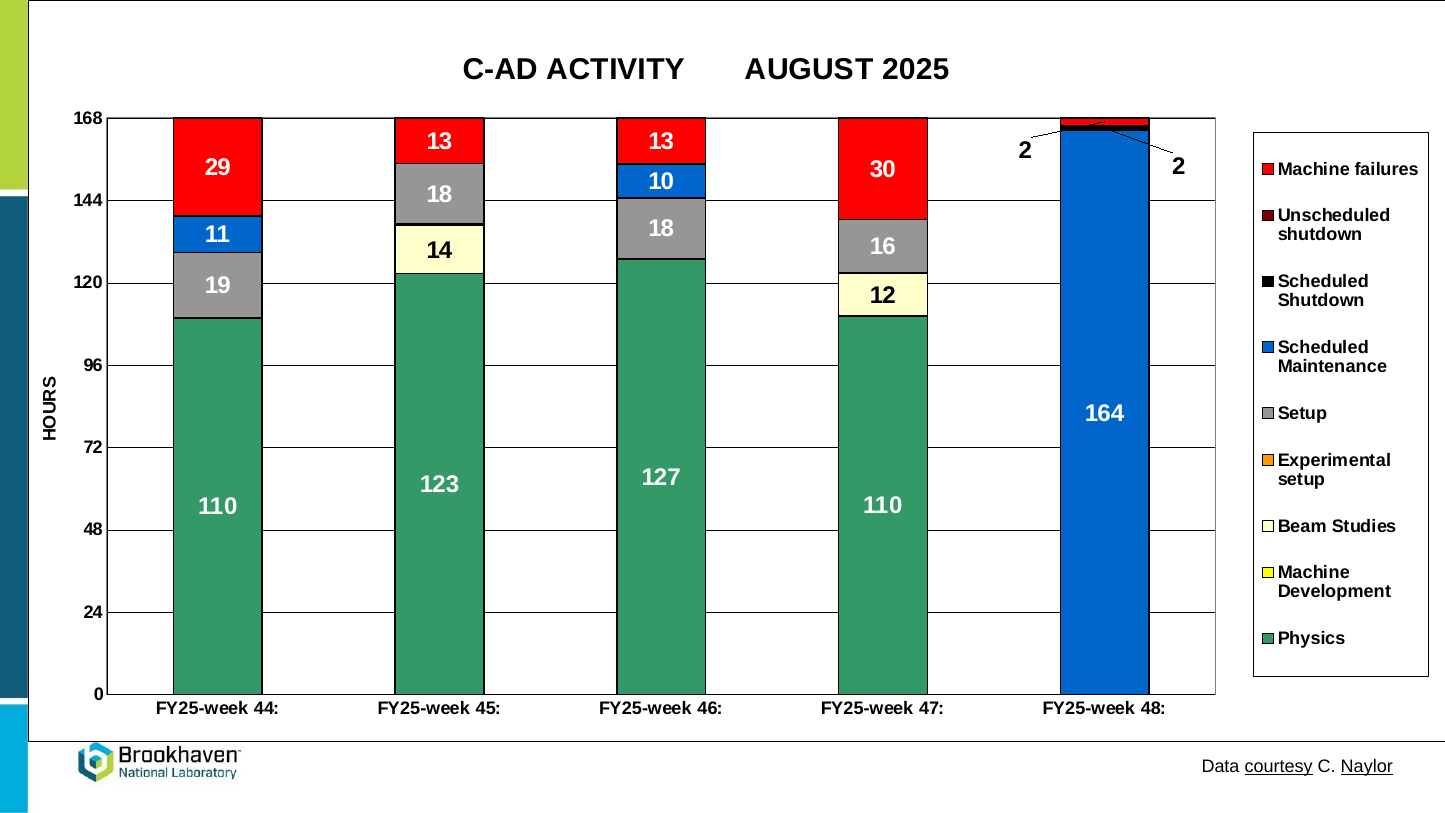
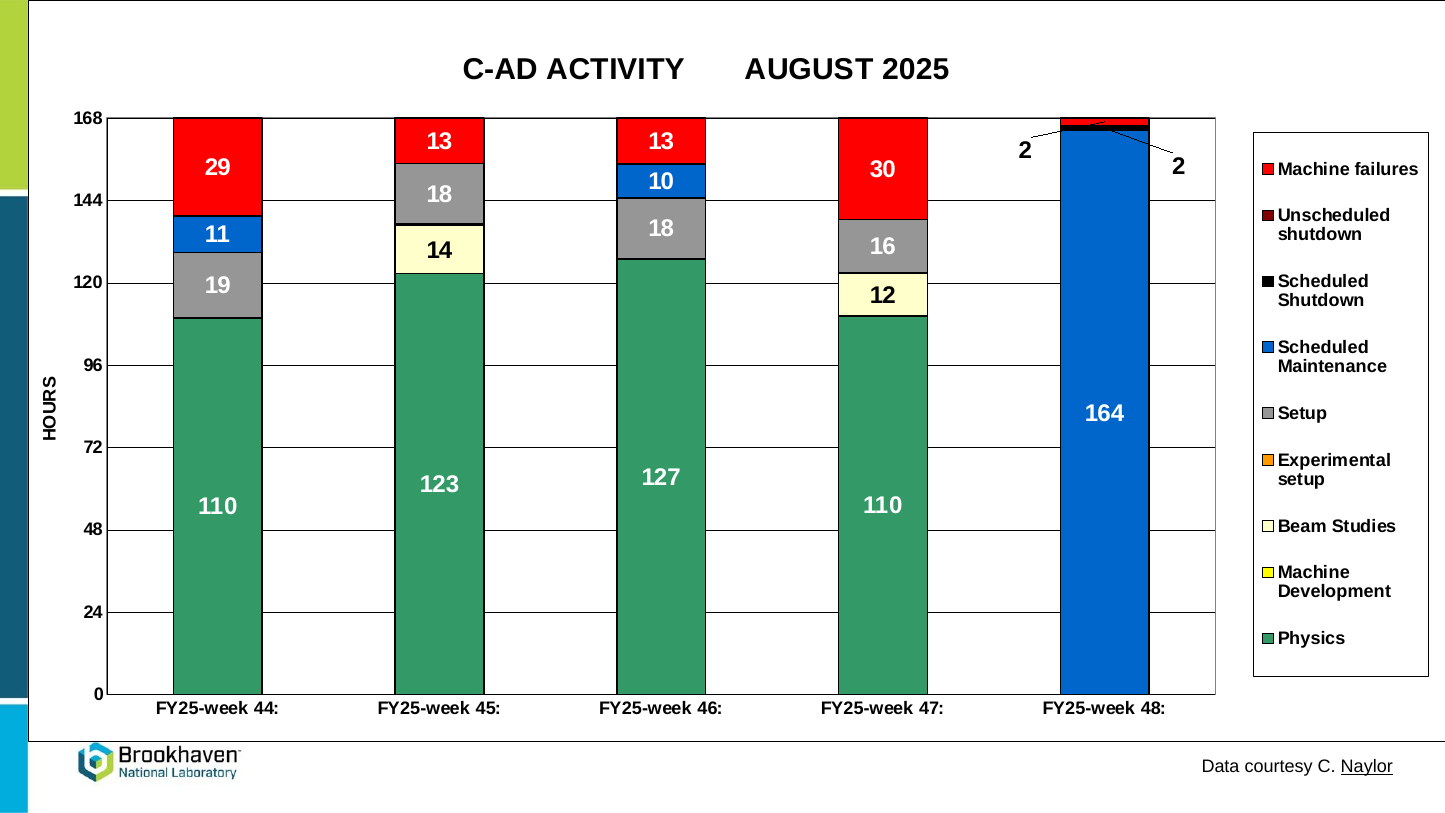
courtesy underline: present -> none
